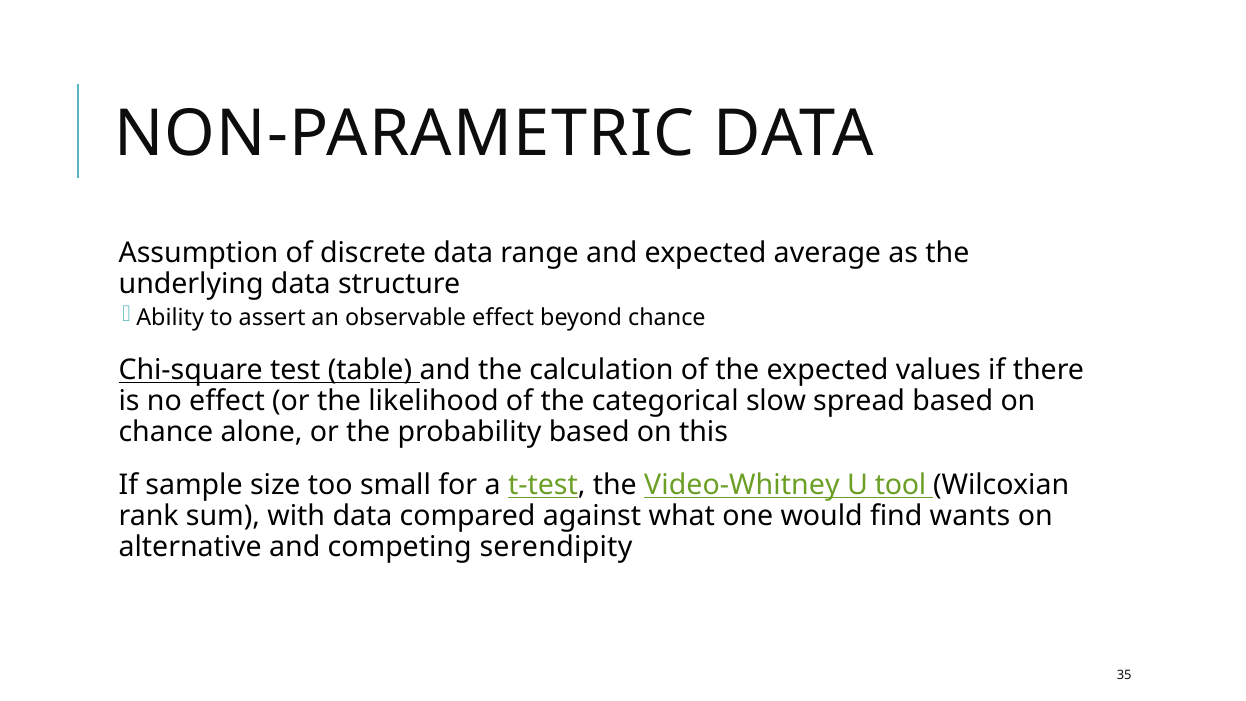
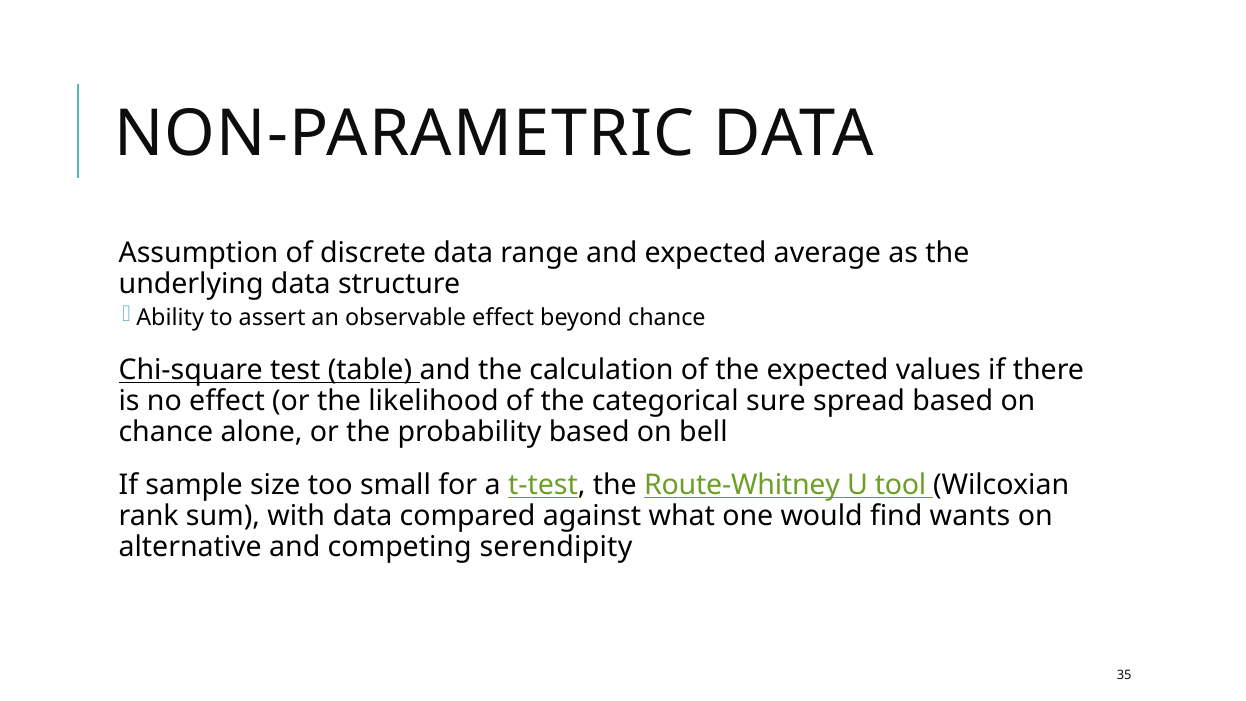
slow: slow -> sure
this: this -> bell
Video-Whitney: Video-Whitney -> Route-Whitney
